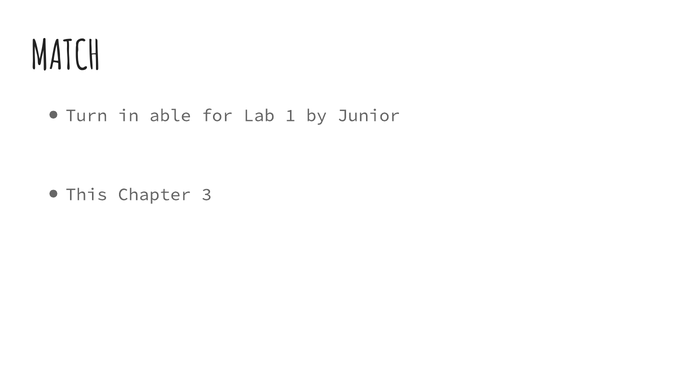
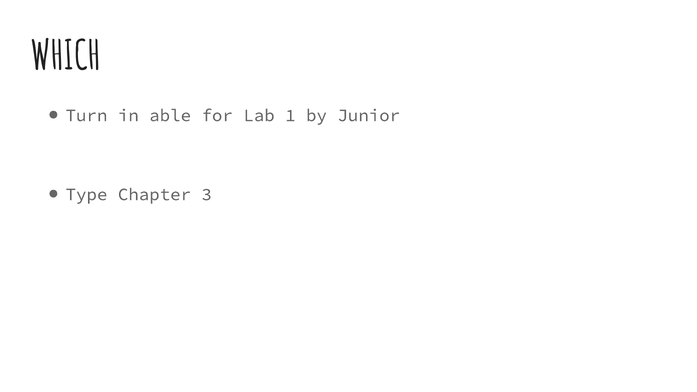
MATCH: MATCH -> WHICH
This: This -> Type
